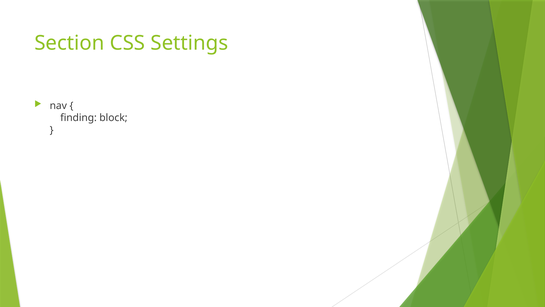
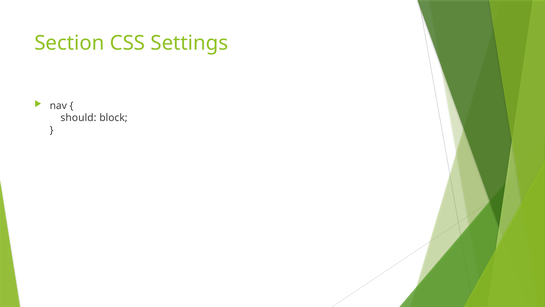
finding: finding -> should
